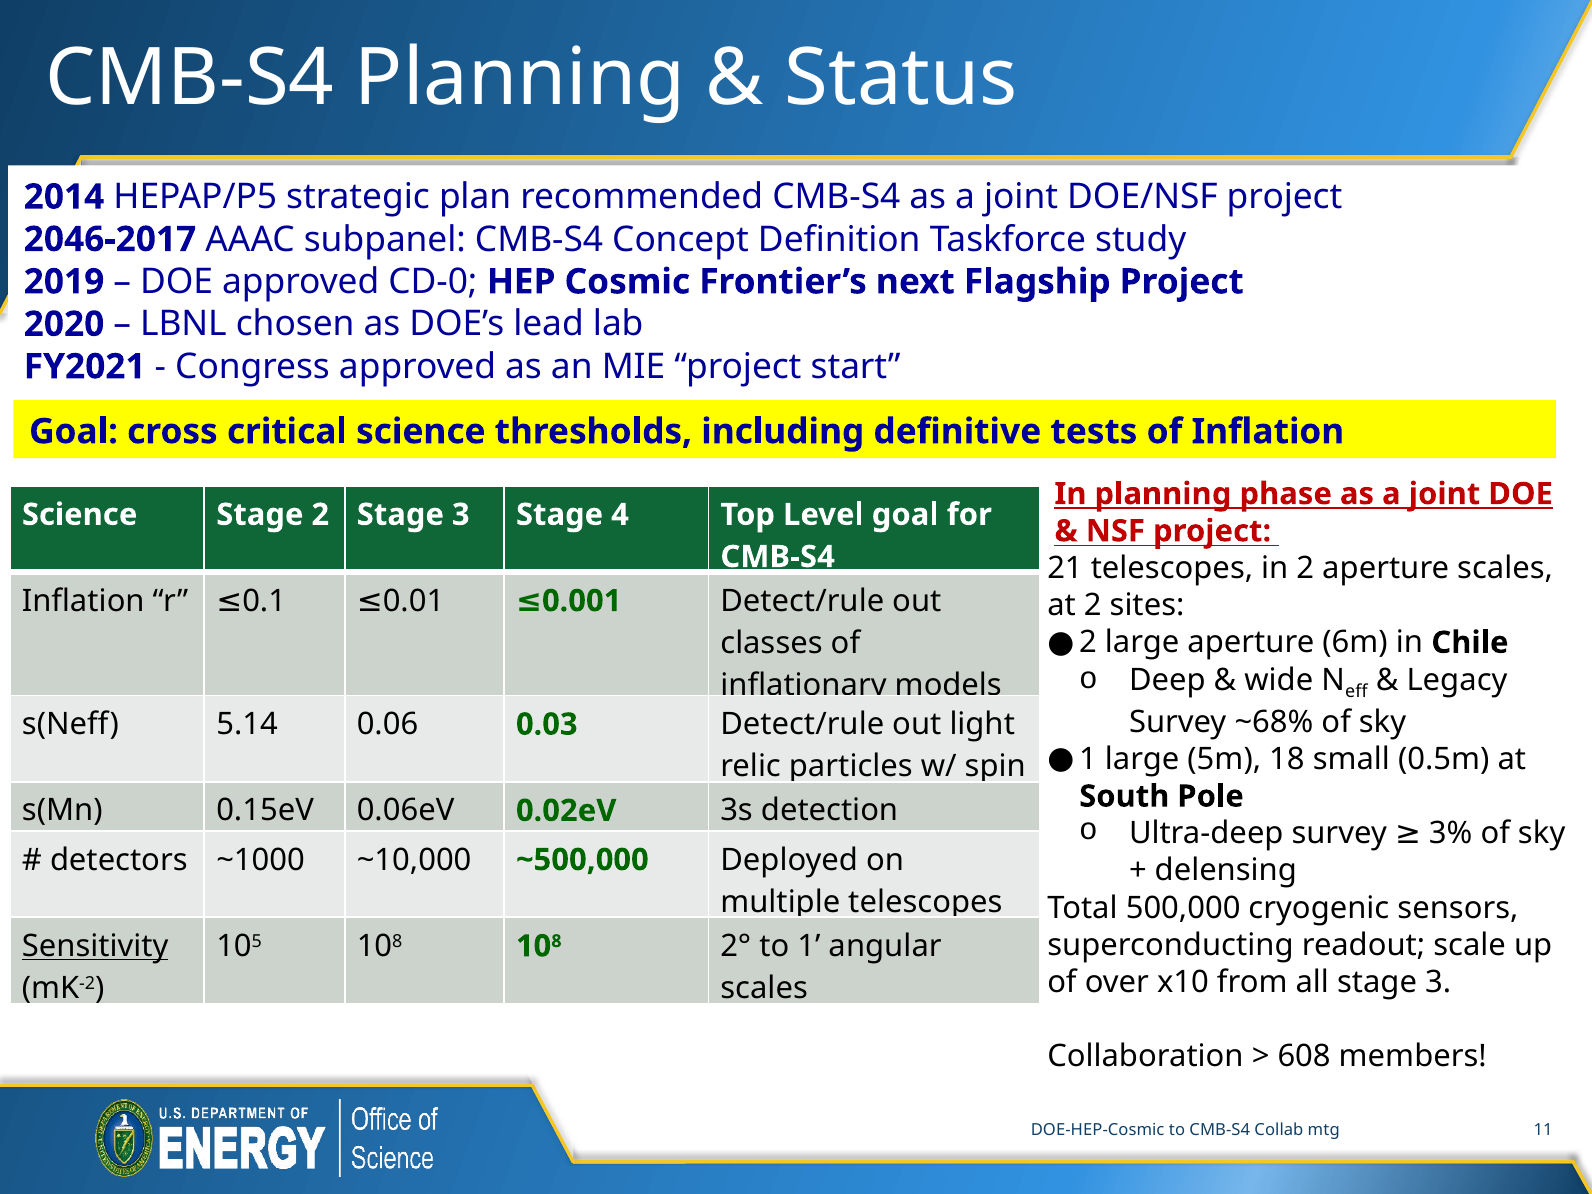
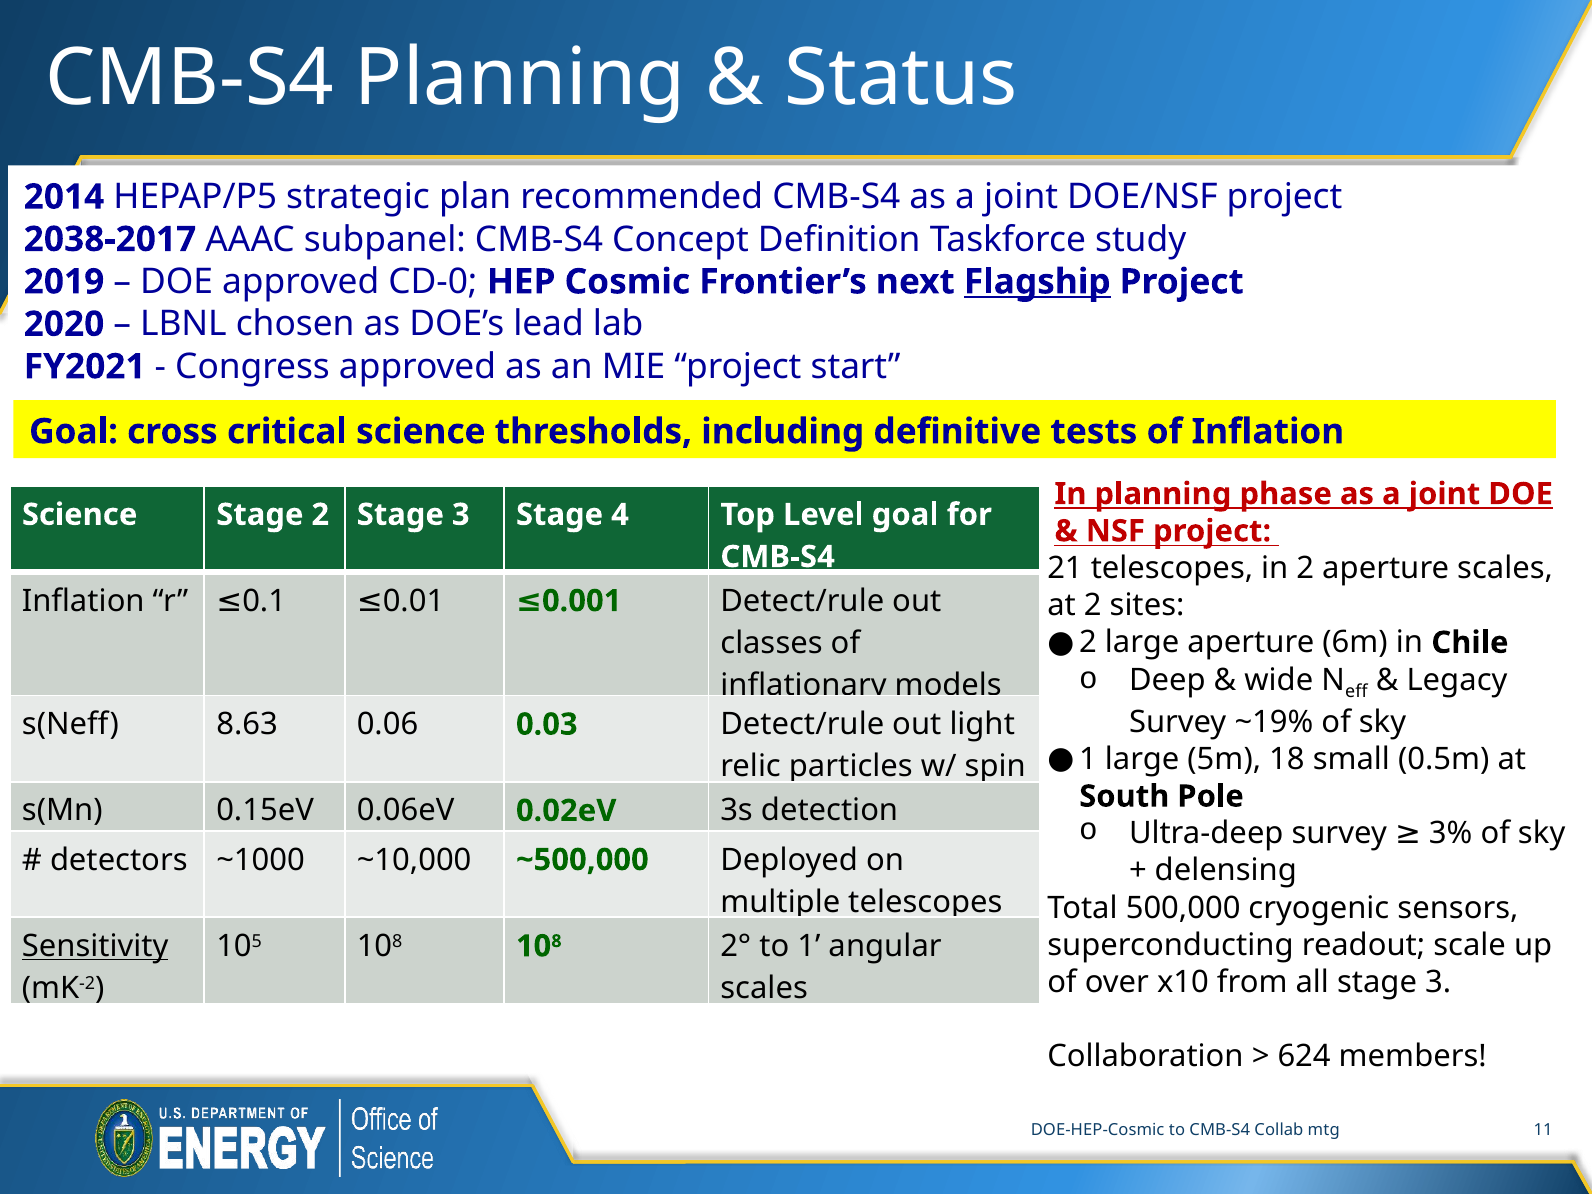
2046-2017: 2046-2017 -> 2038-2017
Flagship underline: none -> present
~68%: ~68% -> ~19%
5.14: 5.14 -> 8.63
608: 608 -> 624
